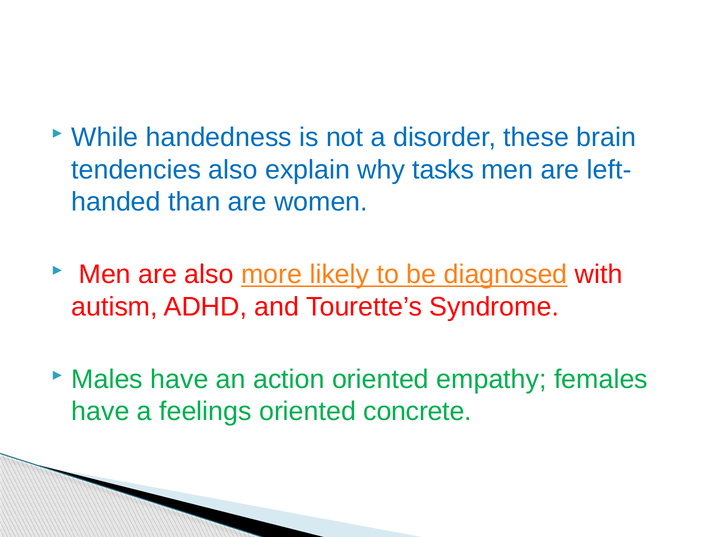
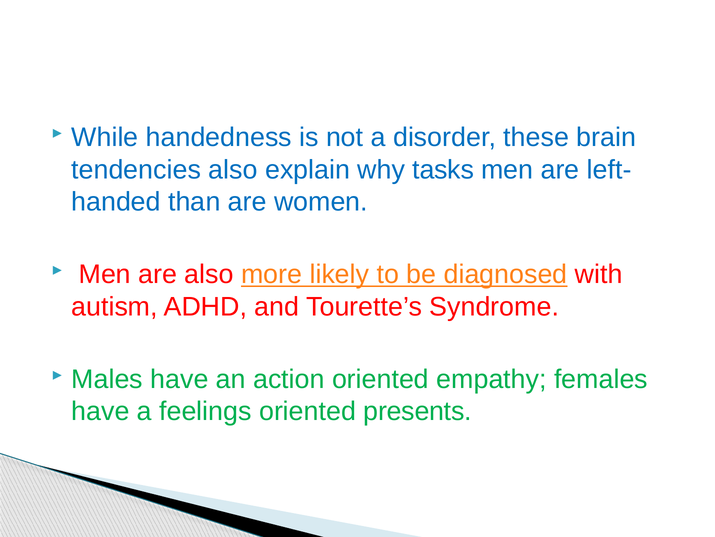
concrete: concrete -> presents
